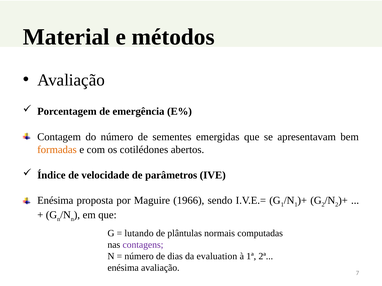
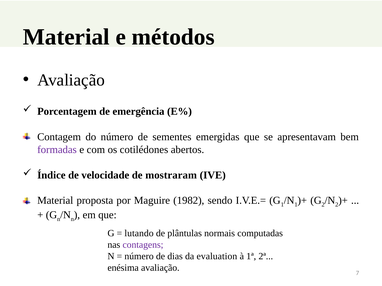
formadas colour: orange -> purple
parâmetros: parâmetros -> mostraram
Enésima at (55, 201): Enésima -> Material
1966: 1966 -> 1982
